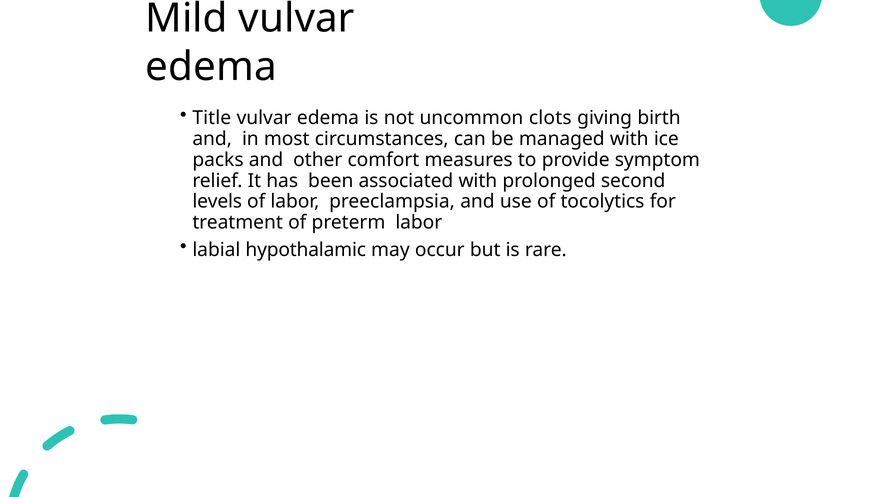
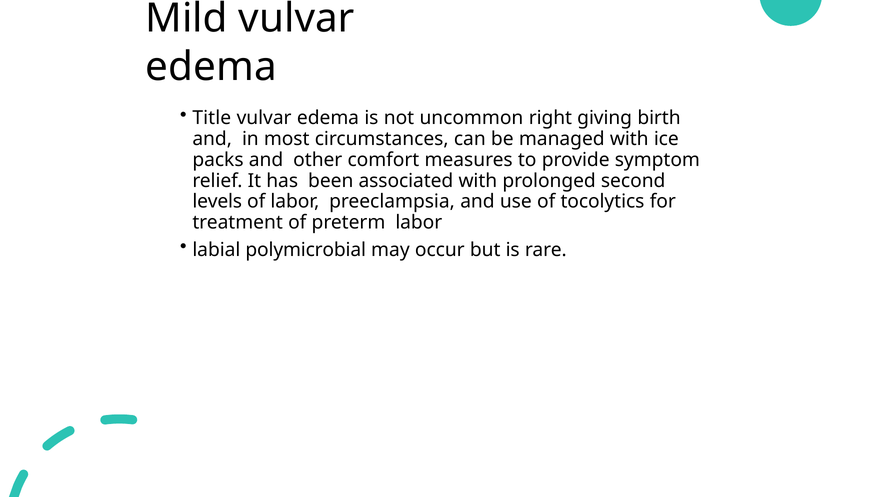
clots: clots -> right
hypothalamic: hypothalamic -> polymicrobial
